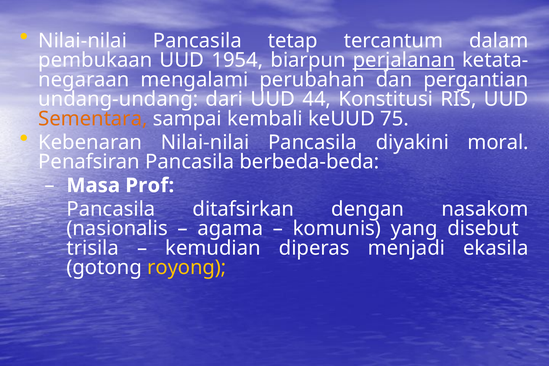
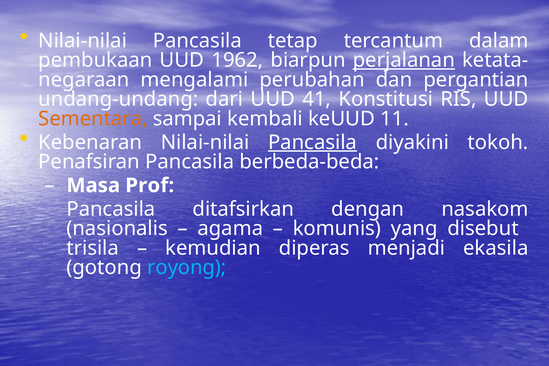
1954: 1954 -> 1962
44: 44 -> 41
75: 75 -> 11
Pancasila at (313, 142) underline: none -> present
moral: moral -> tokoh
royong colour: yellow -> light blue
